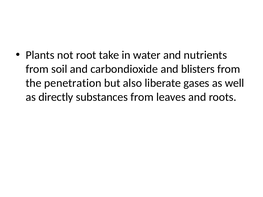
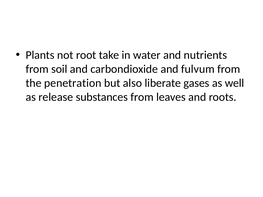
blisters: blisters -> fulvum
directly: directly -> release
